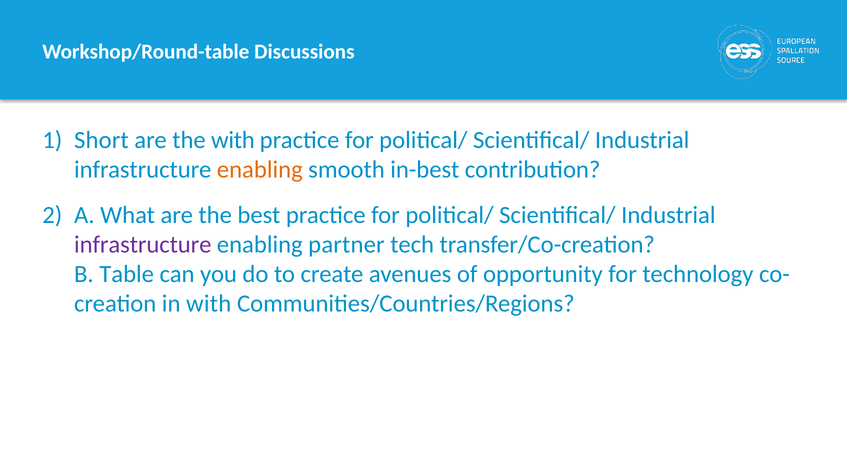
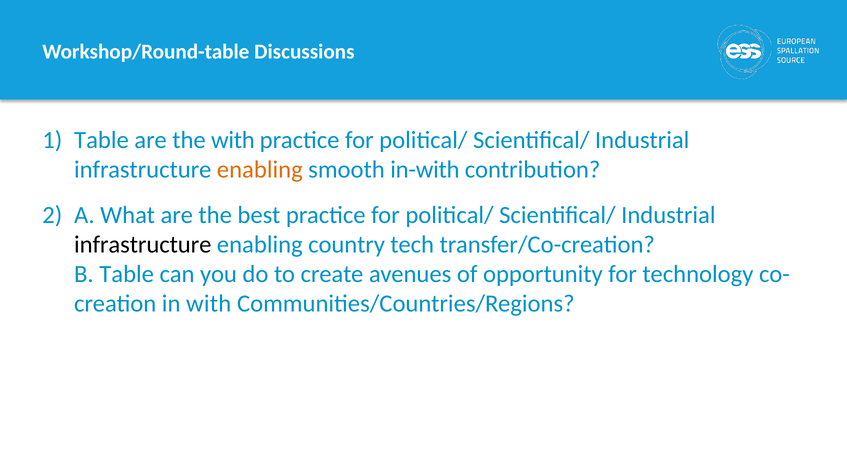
Short at (101, 140): Short -> Table
in-best: in-best -> in-with
infrastructure at (143, 245) colour: purple -> black
partner: partner -> country
